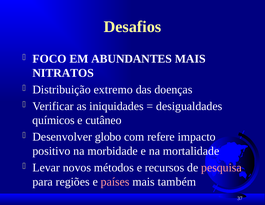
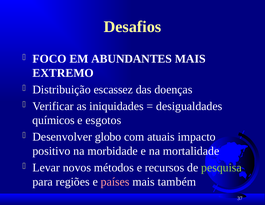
NITRATOS: NITRATOS -> EXTREMO
extremo: extremo -> escassez
cutâneo: cutâneo -> esgotos
refere: refere -> atuais
pesquisa colour: pink -> light green
